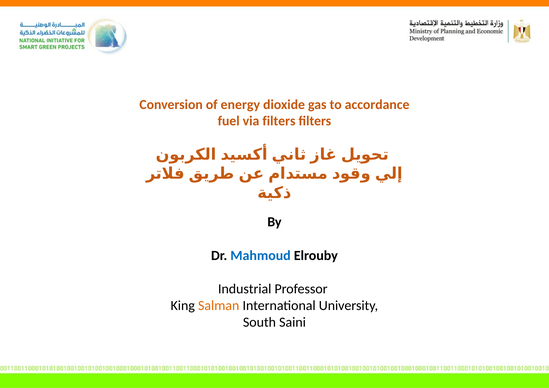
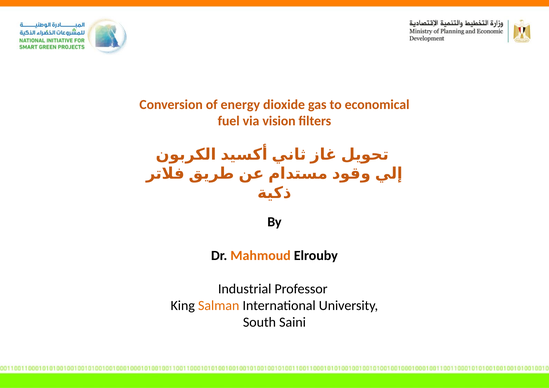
accordance: accordance -> economical
via filters: filters -> vision
Mahmoud colour: blue -> orange
